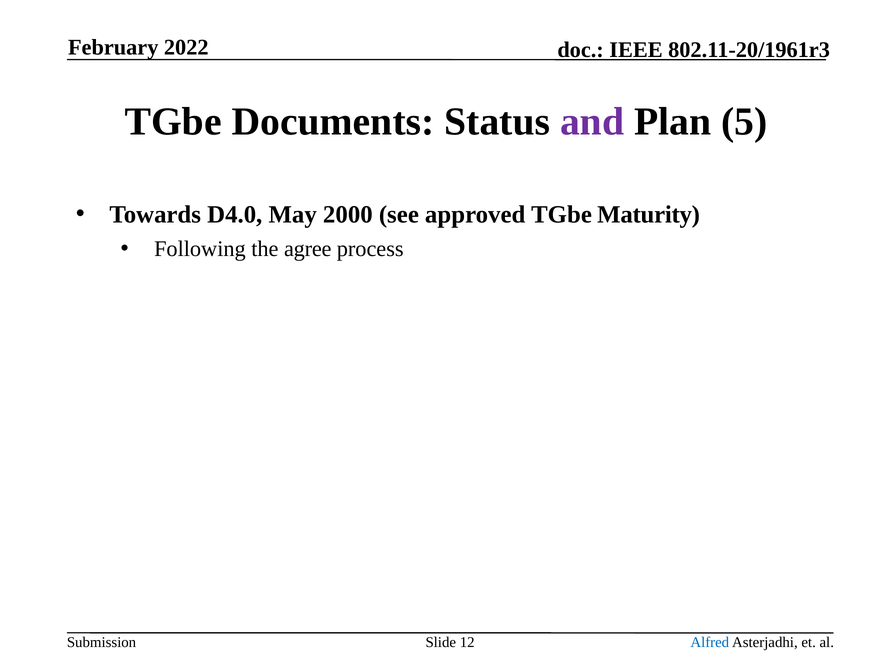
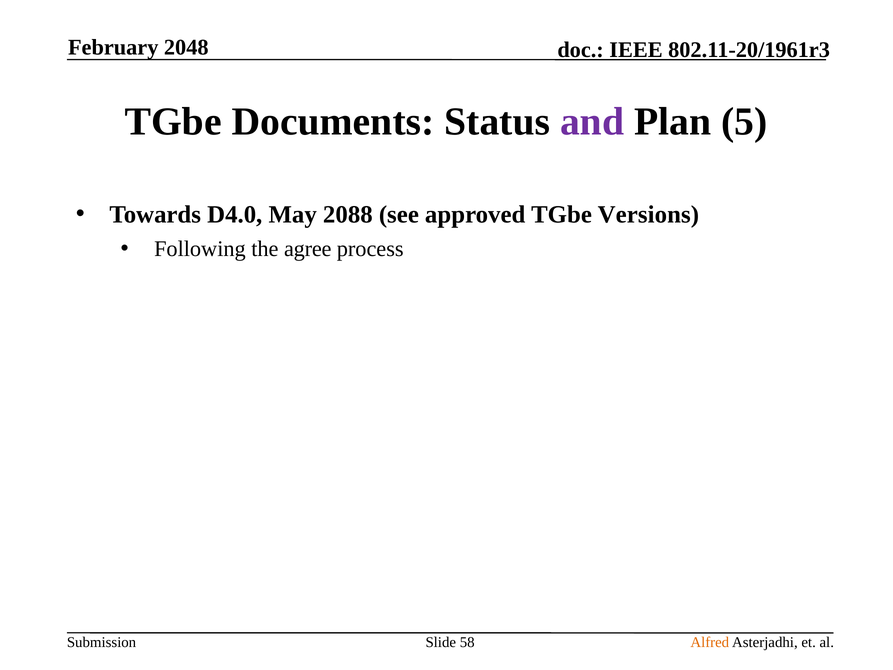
2022: 2022 -> 2048
2000: 2000 -> 2088
Maturity: Maturity -> Versions
12: 12 -> 58
Alfred colour: blue -> orange
